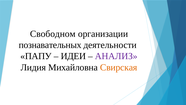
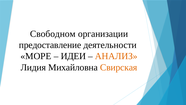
познавательных: познавательных -> предоставление
ПАПУ: ПАПУ -> МОРЕ
АНАЛИЗ colour: purple -> orange
